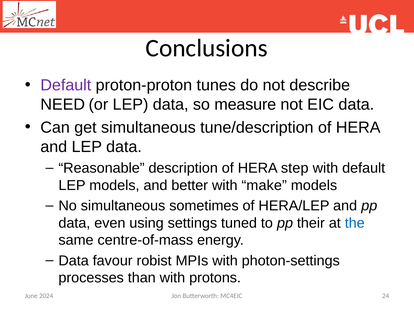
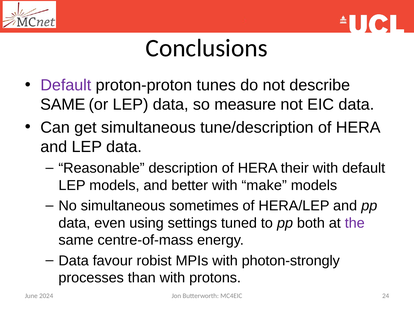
NEED at (63, 105): NEED -> SAME
step: step -> their
their: their -> both
the colour: blue -> purple
photon-settings: photon-settings -> photon-strongly
